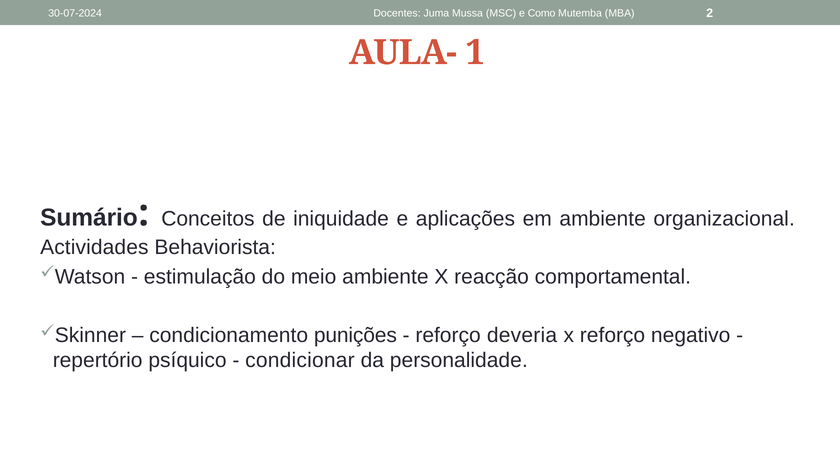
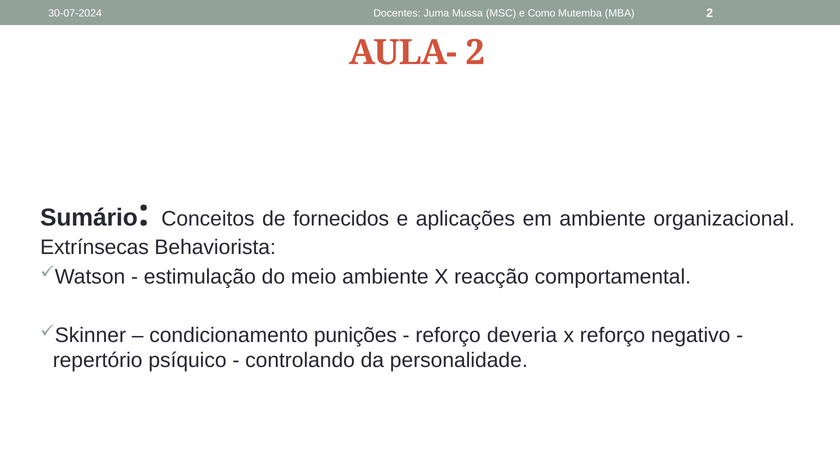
AULA- 1: 1 -> 2
iniquidade: iniquidade -> fornecidos
Actividades: Actividades -> Extrínsecas
condicionar: condicionar -> controlando
